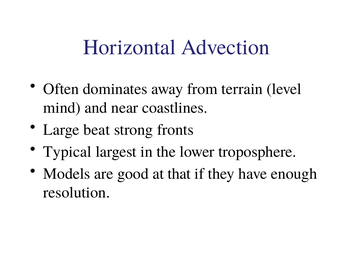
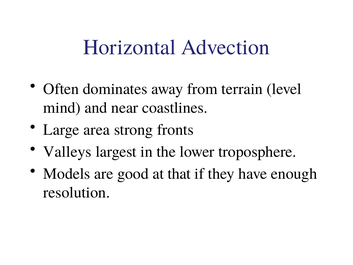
beat: beat -> area
Typical: Typical -> Valleys
